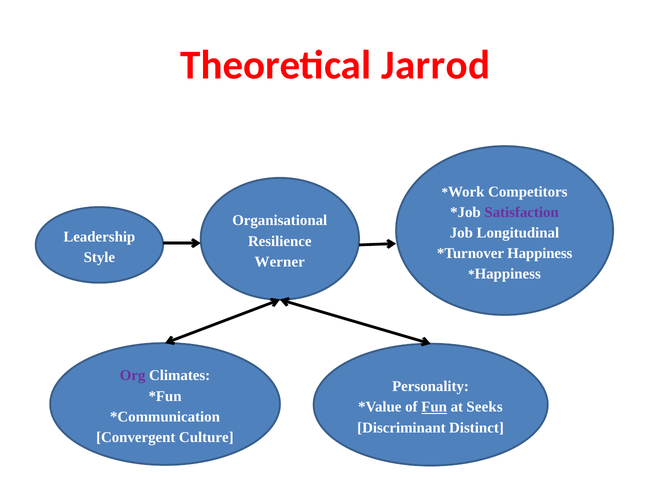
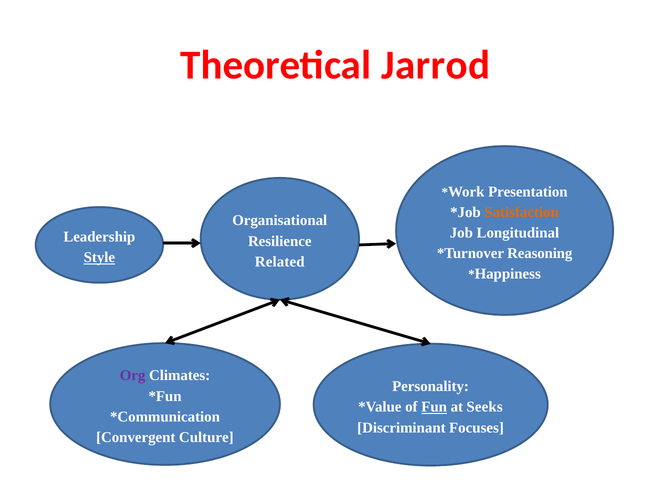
Competitors: Competitors -> Presentation
Satisfaction colour: purple -> orange
Happiness: Happiness -> Reasoning
Style underline: none -> present
Werner: Werner -> Related
Distinct: Distinct -> Focuses
